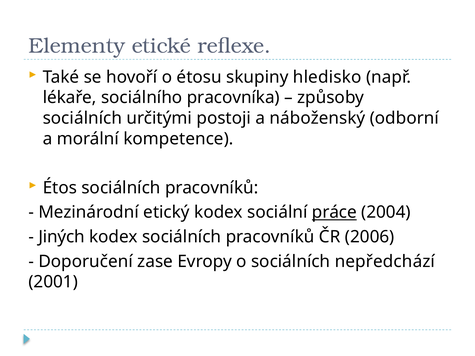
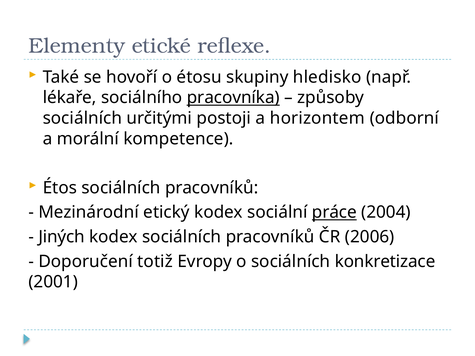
pracovníka underline: none -> present
náboženský: náboženský -> horizontem
zase: zase -> totiž
nepředchází: nepředchází -> konkretizace
